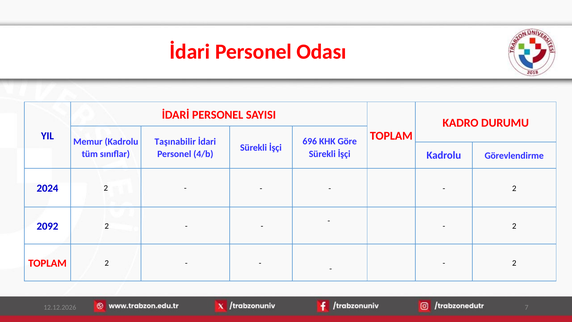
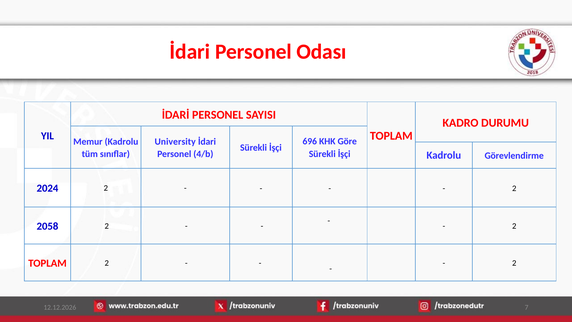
Taşınabilir: Taşınabilir -> University
2092: 2092 -> 2058
